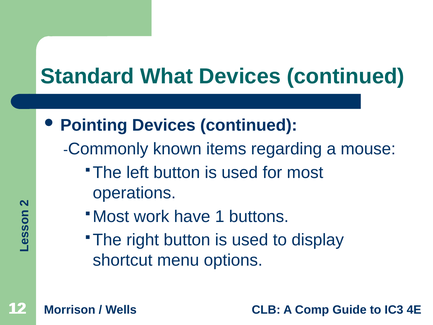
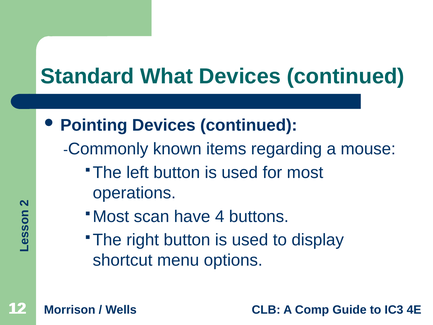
work: work -> scan
1: 1 -> 4
